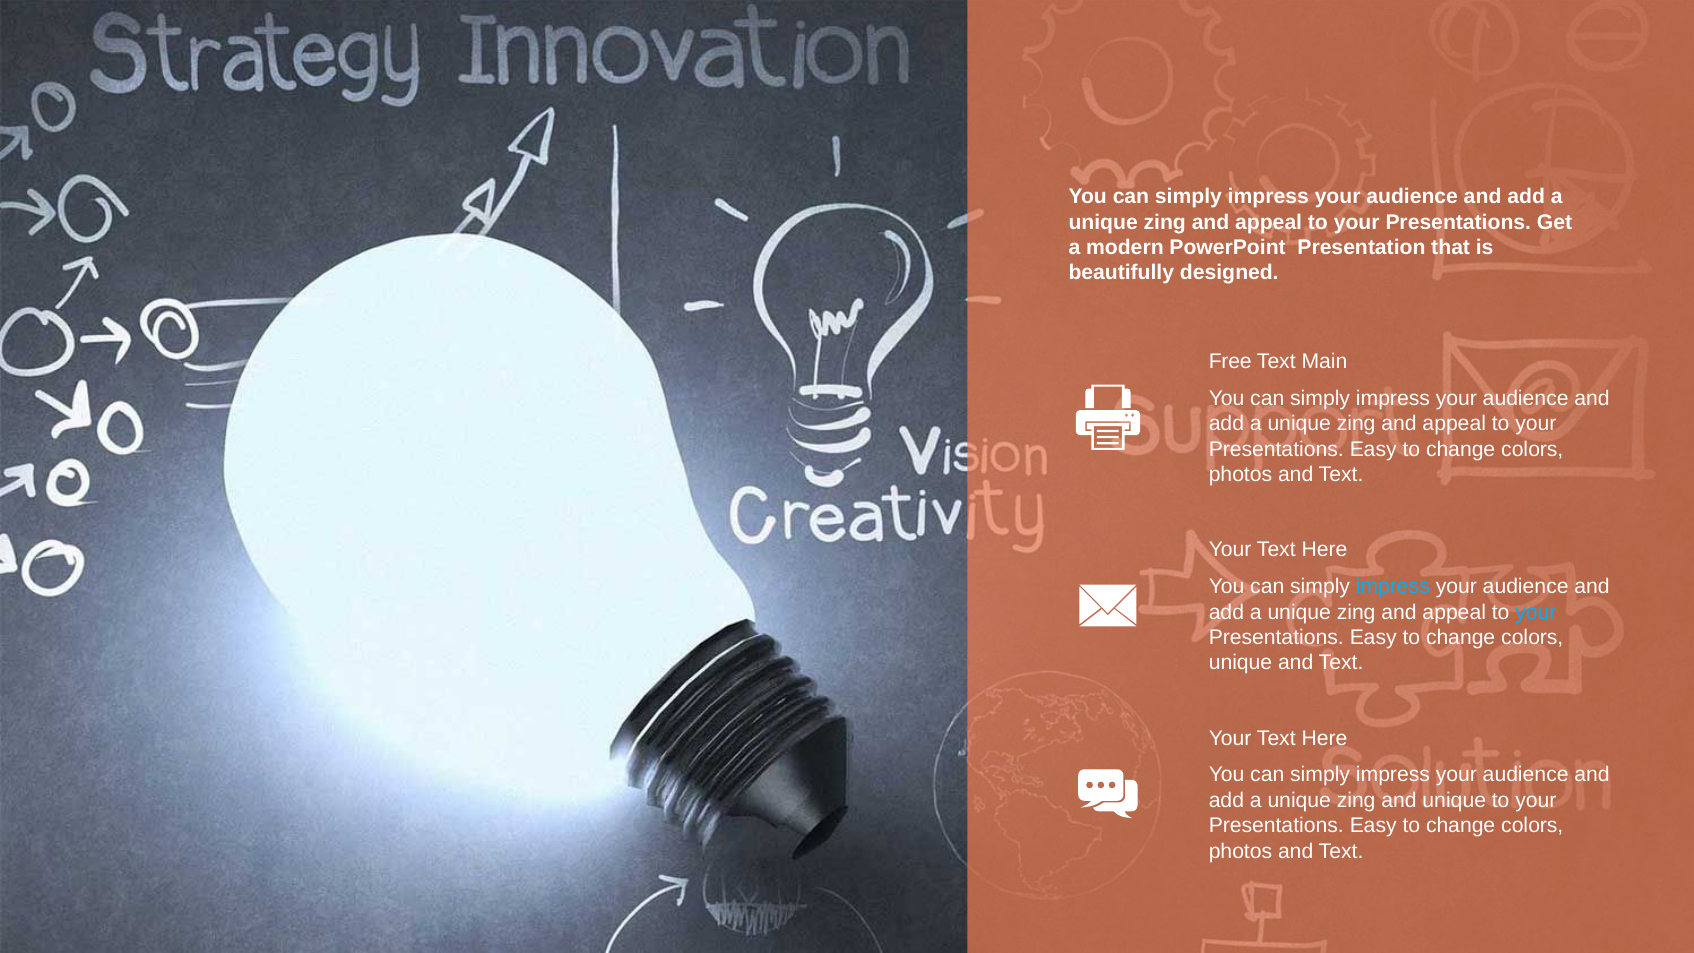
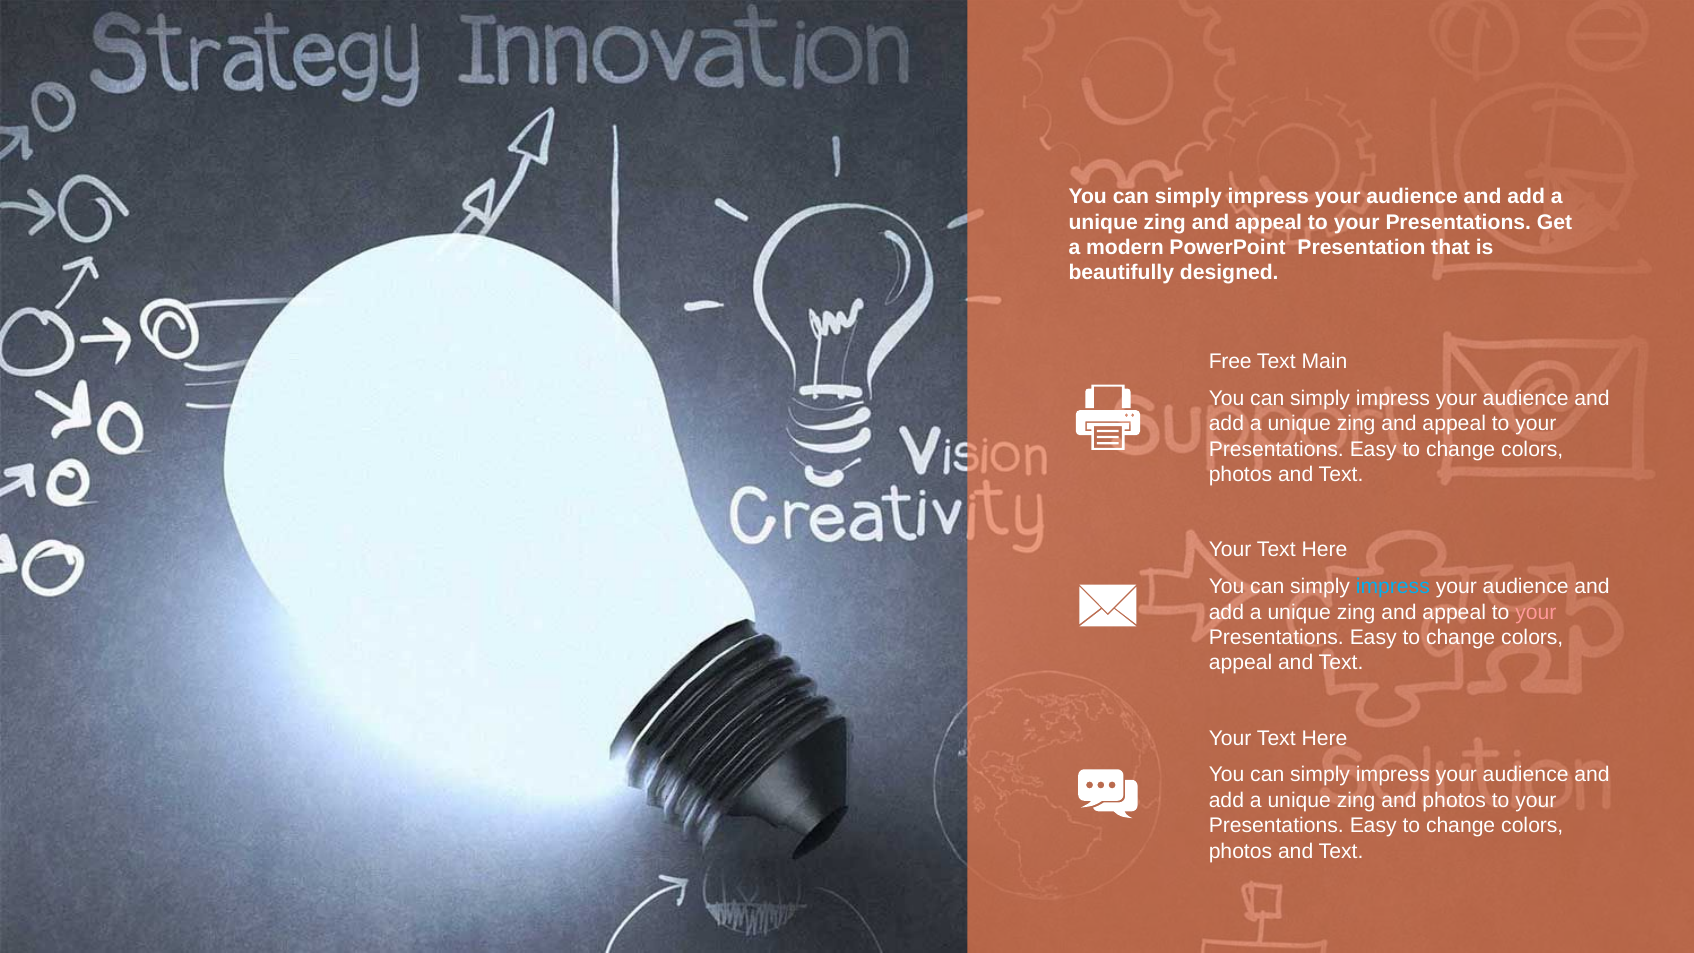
your at (1536, 612) colour: light blue -> pink
unique at (1241, 663): unique -> appeal
and unique: unique -> photos
